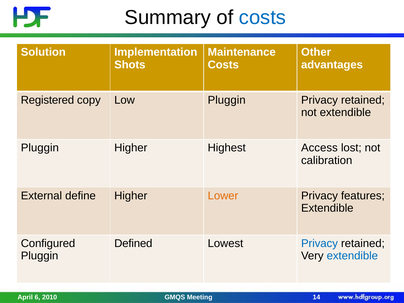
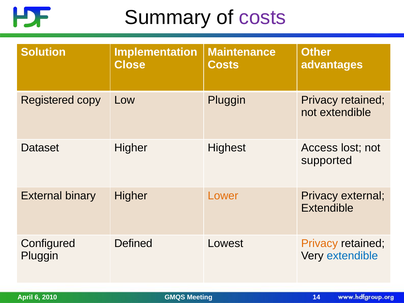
costs at (263, 18) colour: blue -> purple
Shots: Shots -> Close
Pluggin at (40, 148): Pluggin -> Dataset
calibration: calibration -> supported
define: define -> binary
Privacy features: features -> external
Privacy at (319, 243) colour: blue -> orange
